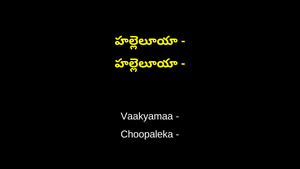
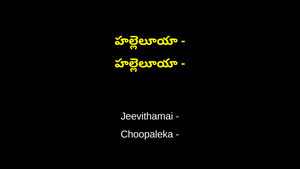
Vaakyamaa: Vaakyamaa -> Jeevithamai
